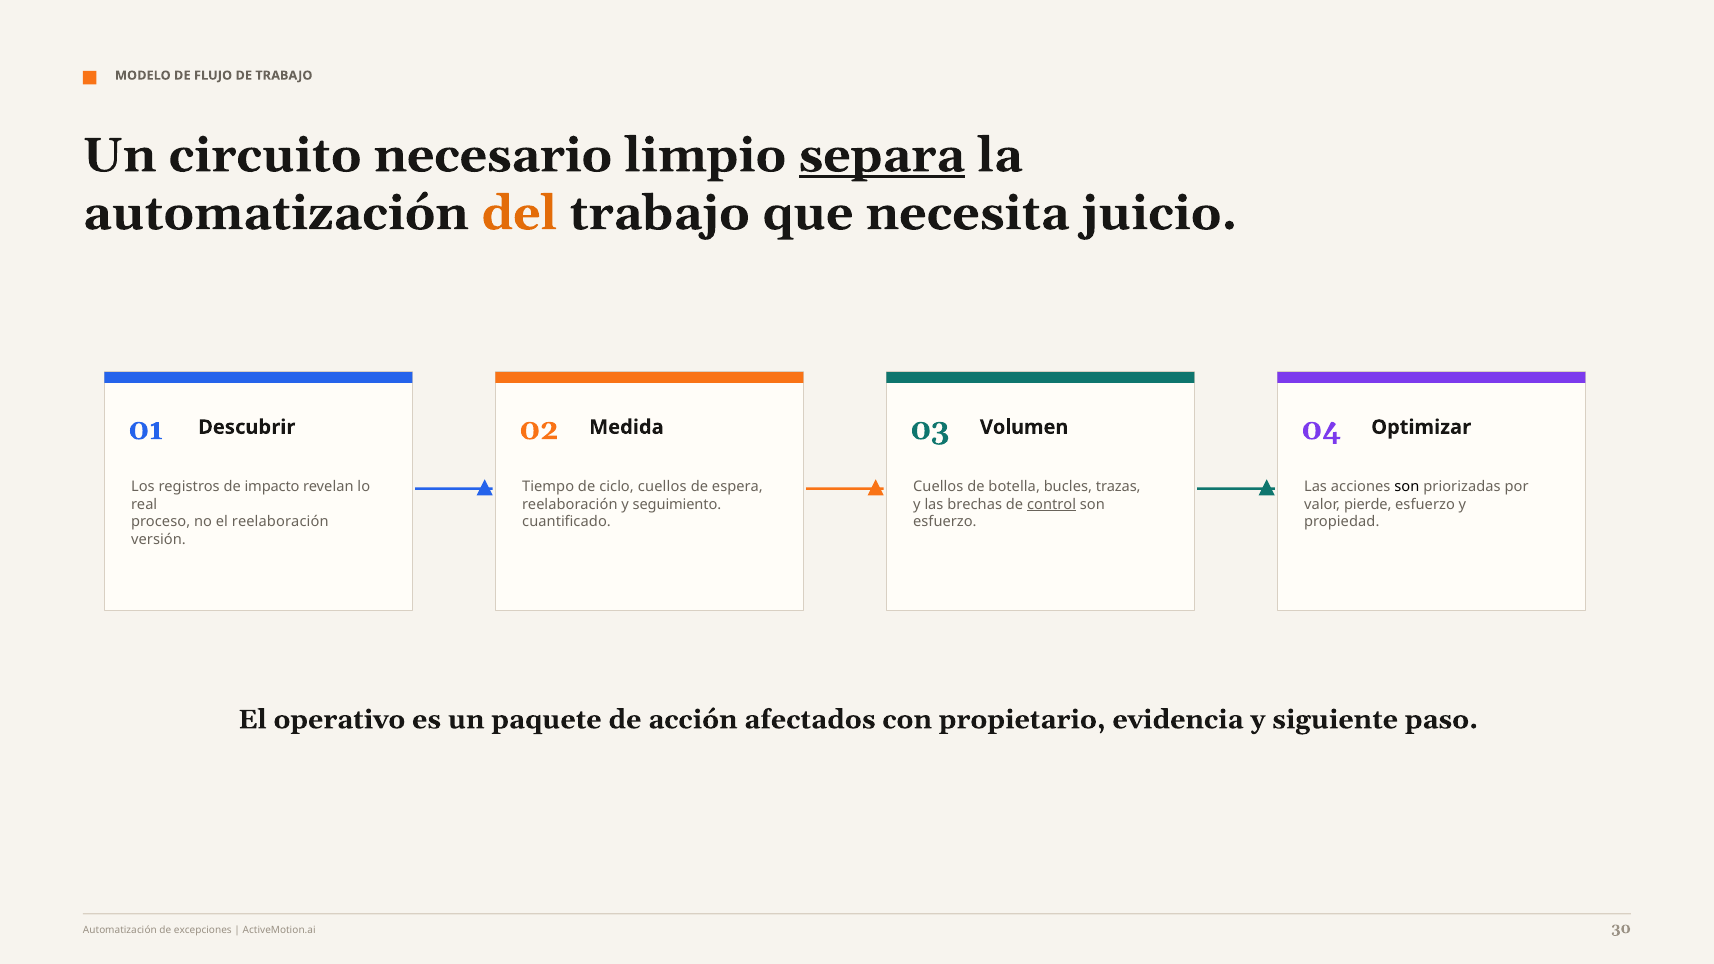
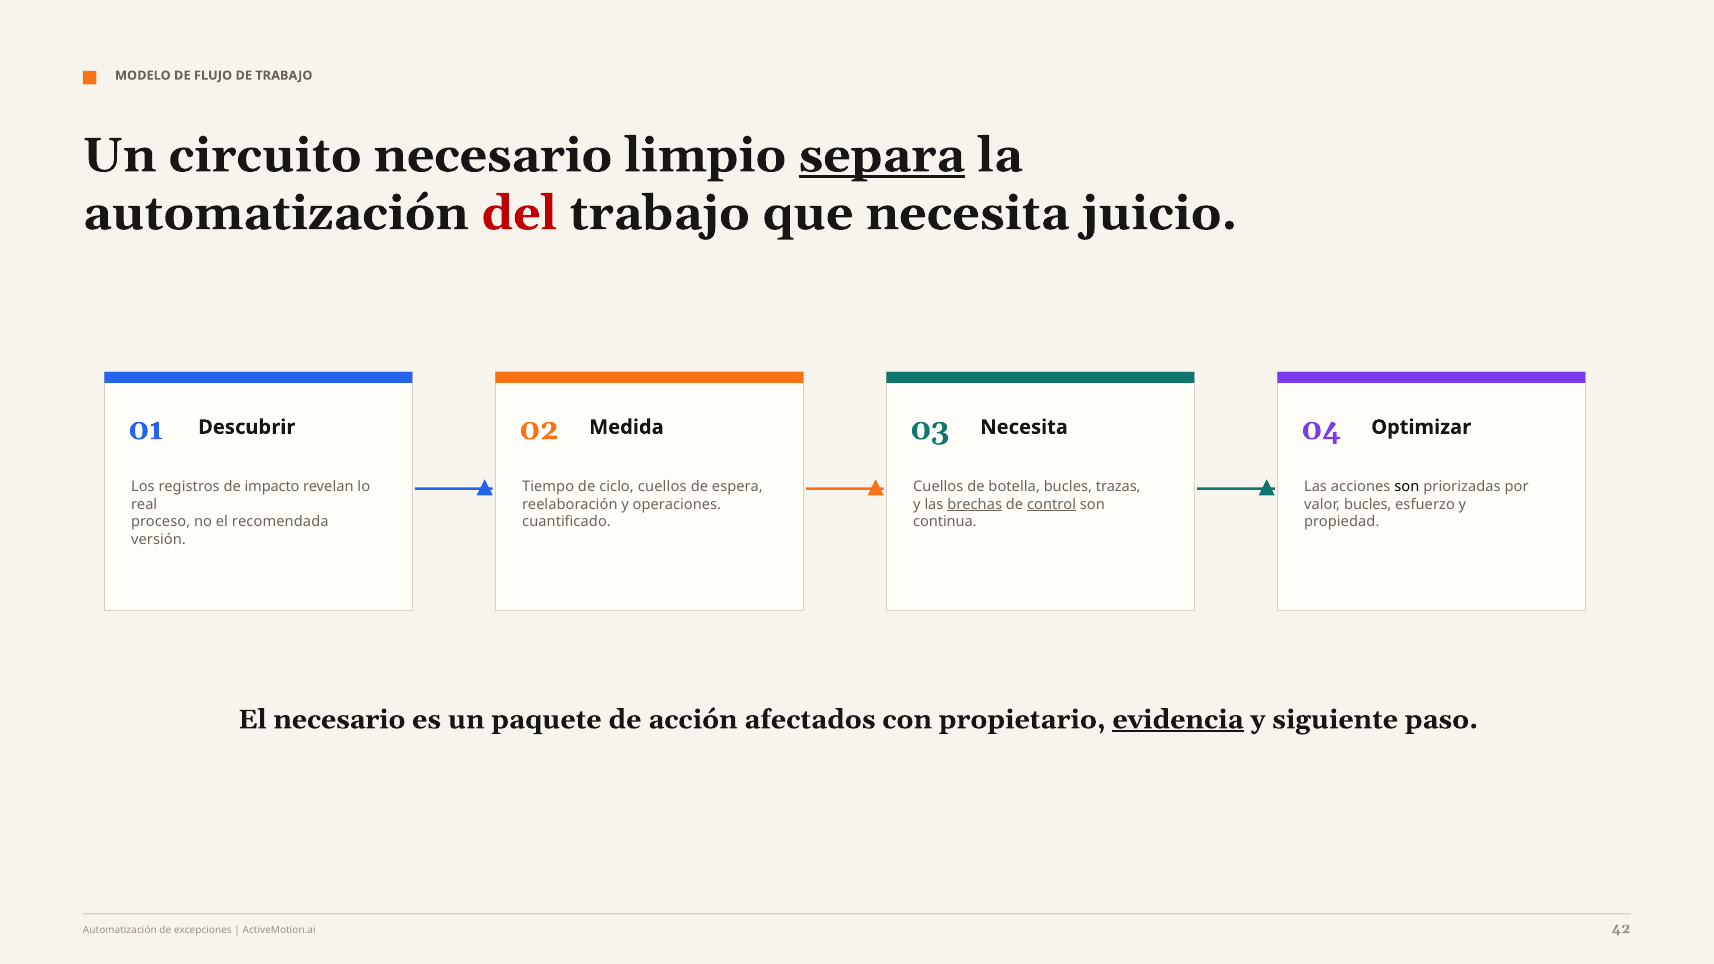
del colour: orange -> red
03 Volumen: Volumen -> Necesita
seguimiento: seguimiento -> operaciones
brechas underline: none -> present
valor pierde: pierde -> bucles
el reelaboración: reelaboración -> recomendada
esfuerzo at (945, 522): esfuerzo -> continua
El operativo: operativo -> necesario
evidencia underline: none -> present
30: 30 -> 42
